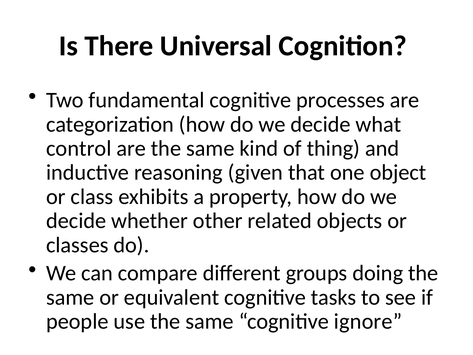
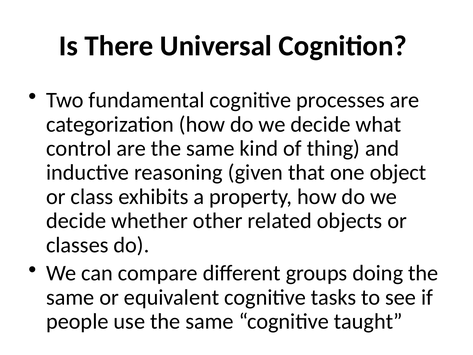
ignore: ignore -> taught
